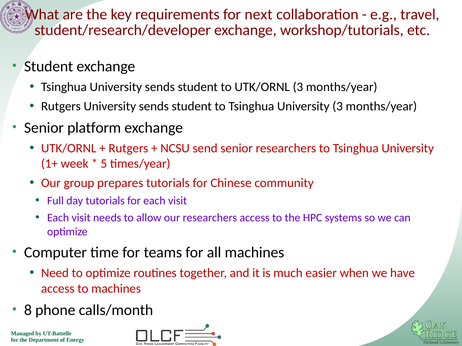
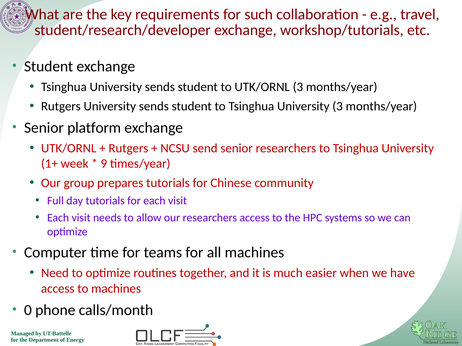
next: next -> such
5: 5 -> 9
8: 8 -> 0
